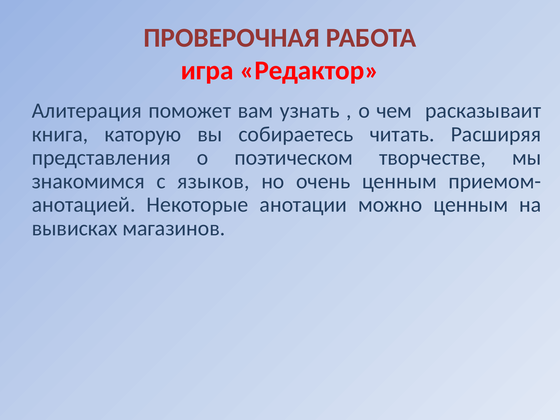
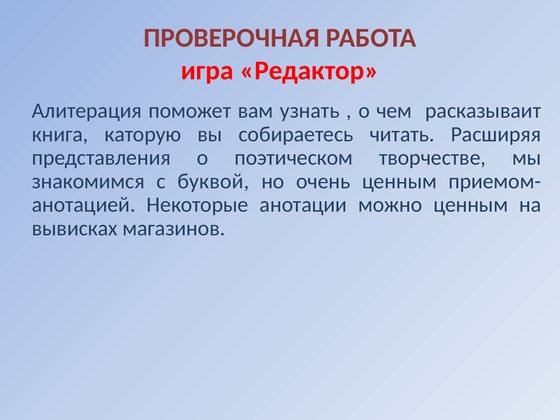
языков: языков -> буквой
